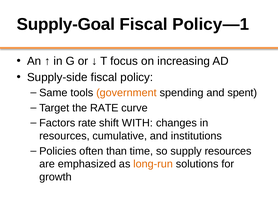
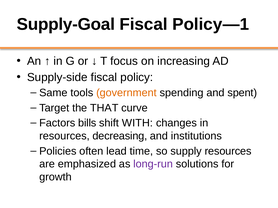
the RATE: RATE -> THAT
Factors rate: rate -> bills
cumulative: cumulative -> decreasing
than: than -> lead
long-run colour: orange -> purple
